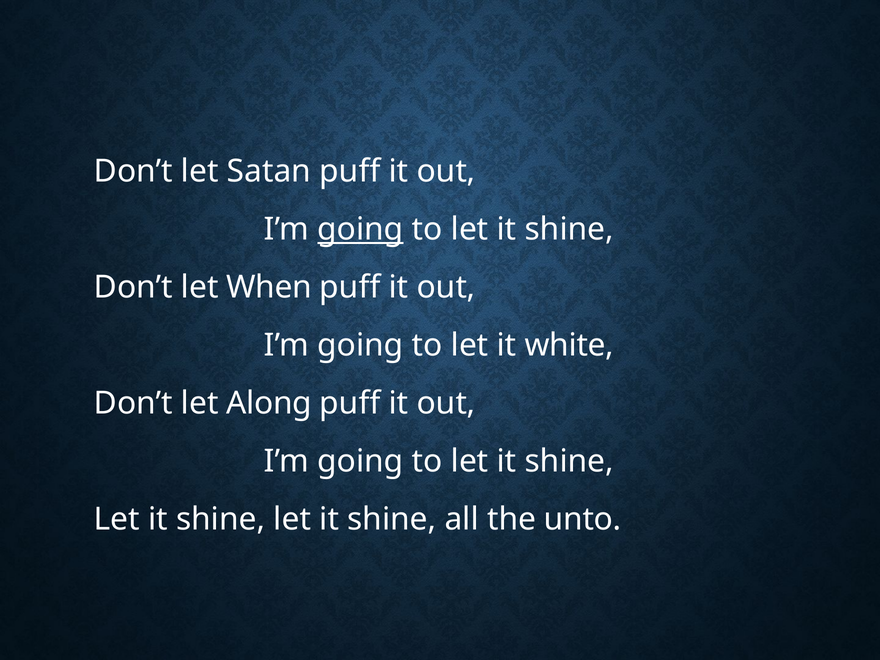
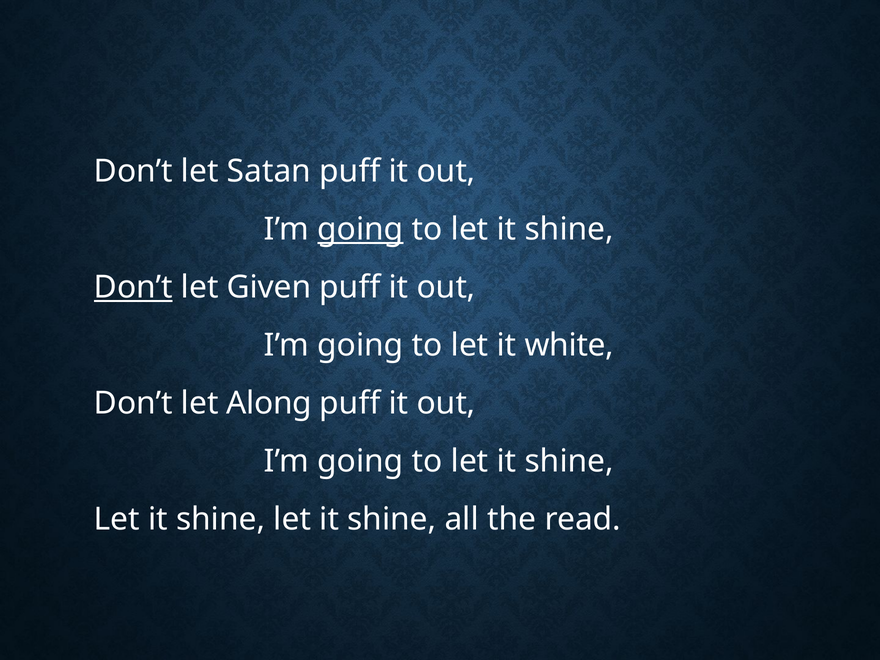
Don’t at (133, 287) underline: none -> present
When: When -> Given
unto: unto -> read
